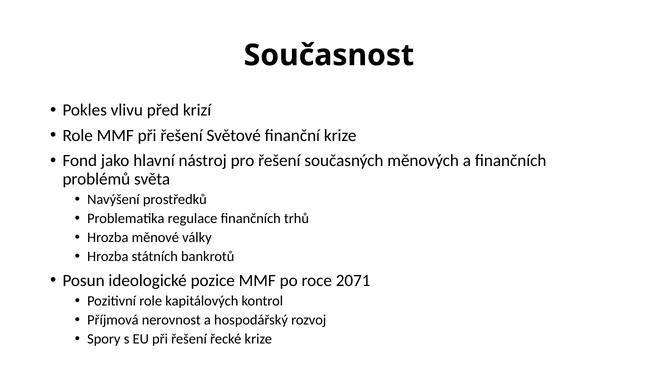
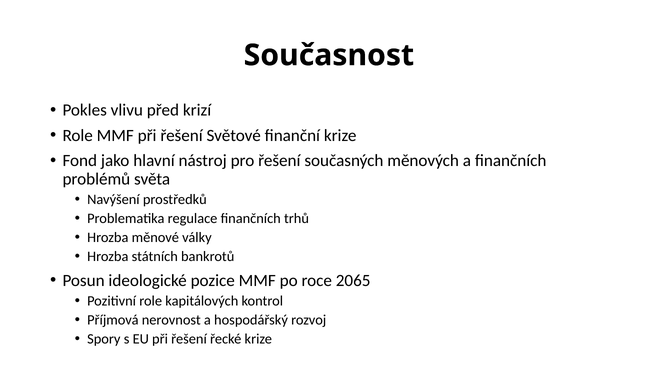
2071: 2071 -> 2065
